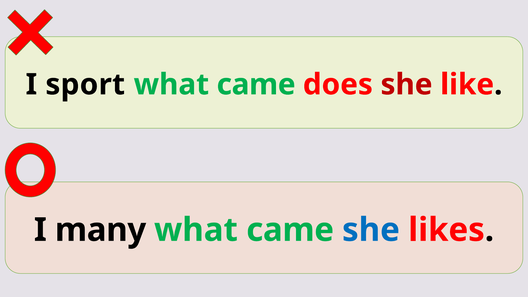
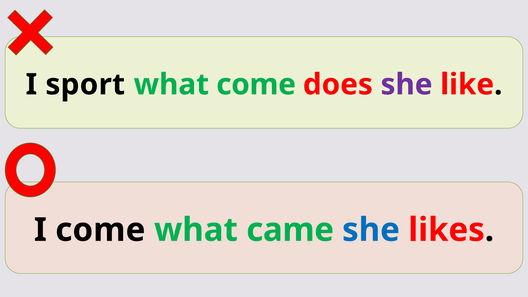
came at (256, 85): came -> come
she at (407, 85) colour: red -> purple
I many: many -> come
